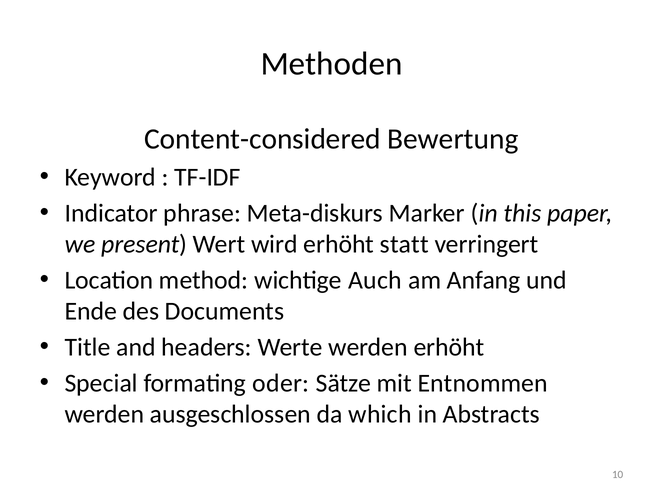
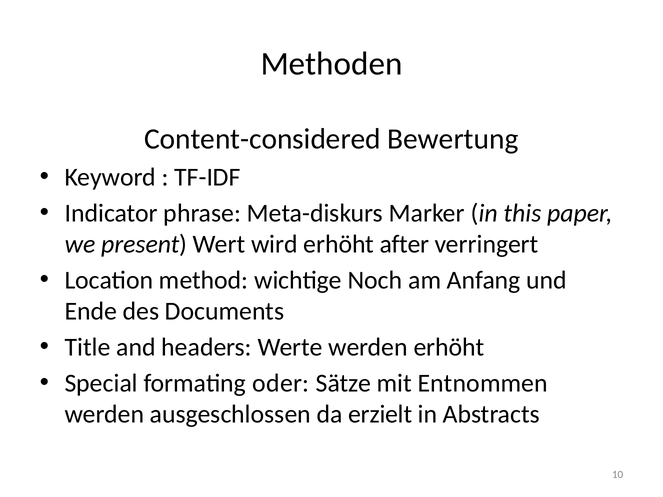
statt: statt -> after
Auch: Auch -> Noch
which: which -> erzielt
